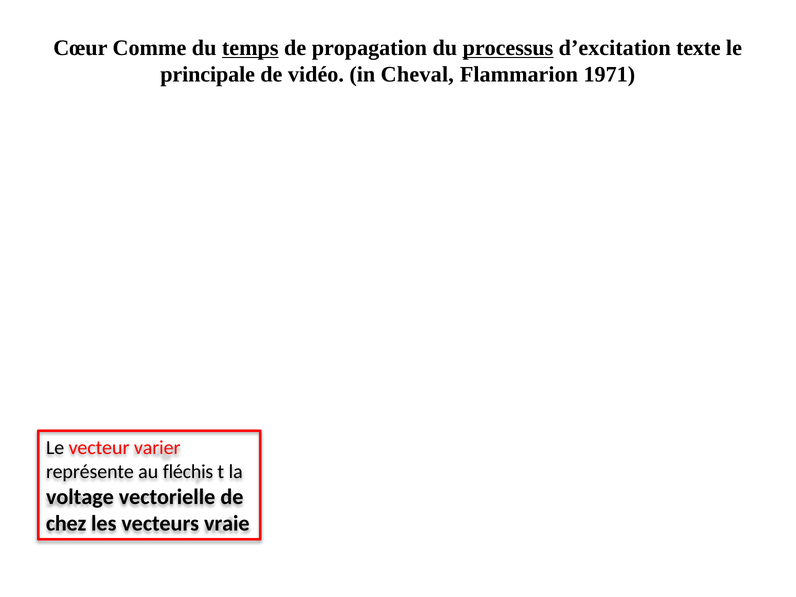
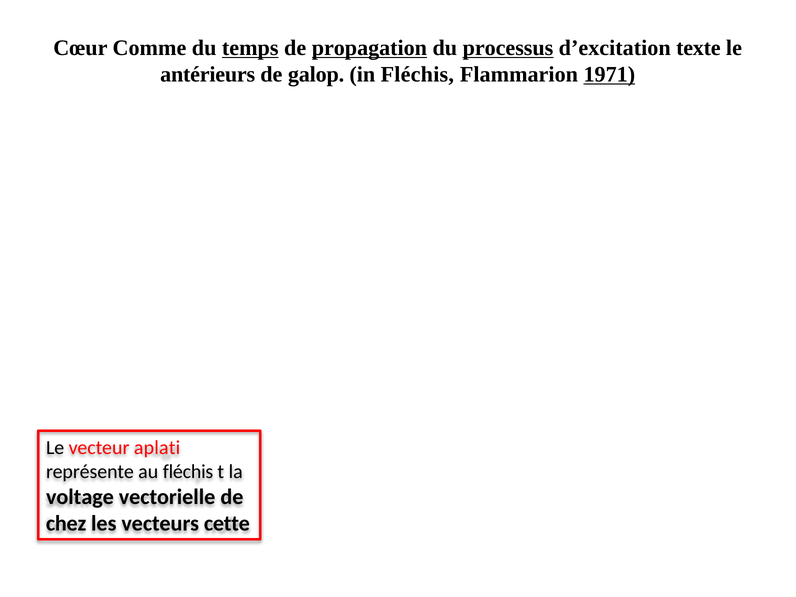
propagation underline: none -> present
principale: principale -> antérieurs
vidéo: vidéo -> galop
in Cheval: Cheval -> Fléchis
1971 underline: none -> present
varier: varier -> aplati
vraie: vraie -> cette
